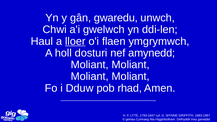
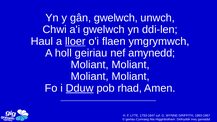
gân gwaredu: gwaredu -> gwelwch
holl dosturi: dosturi -> geiriau
Dduw underline: none -> present
